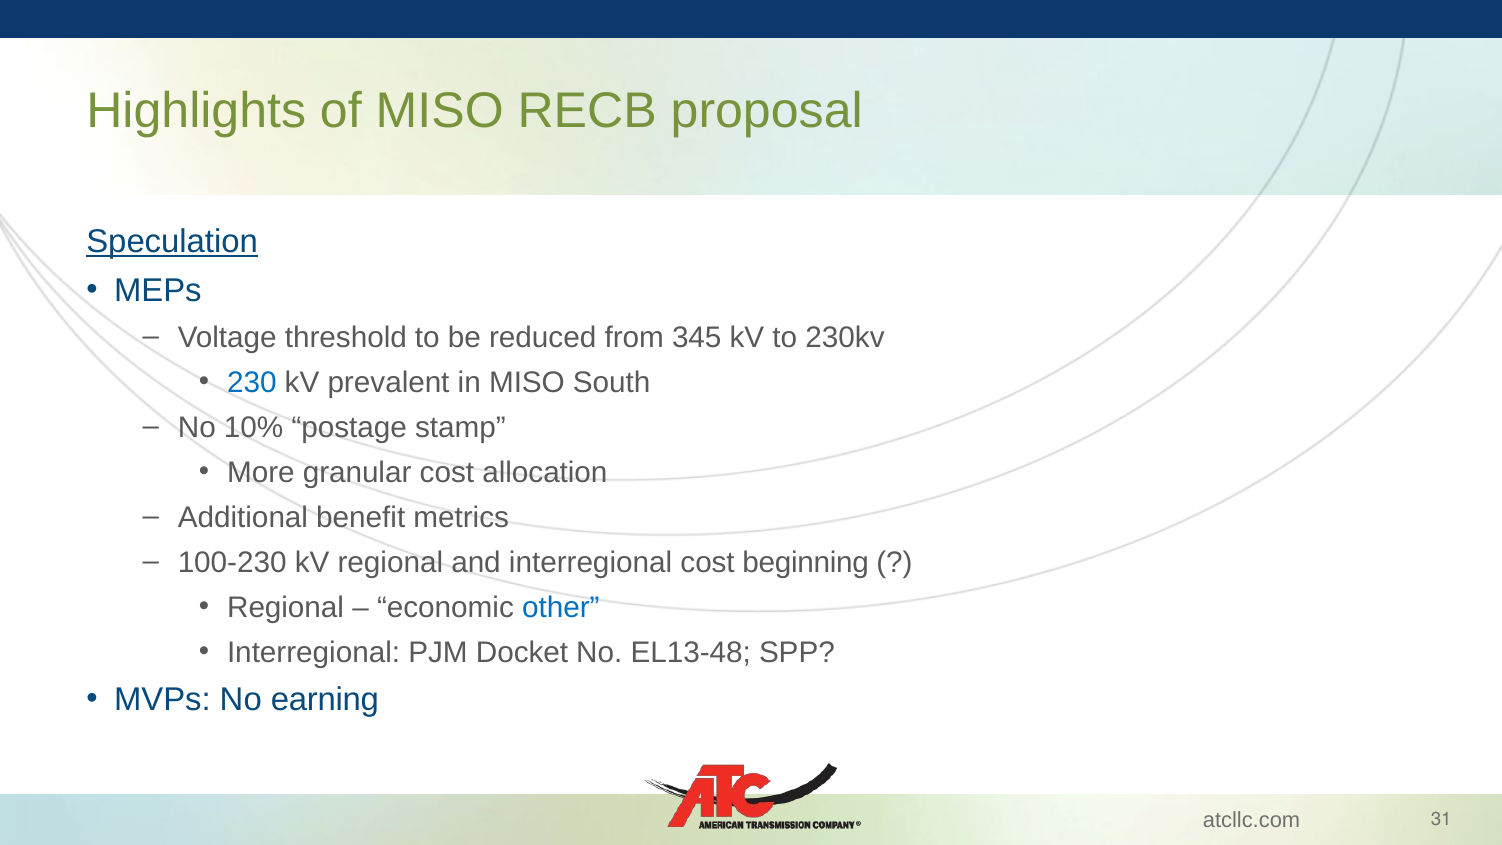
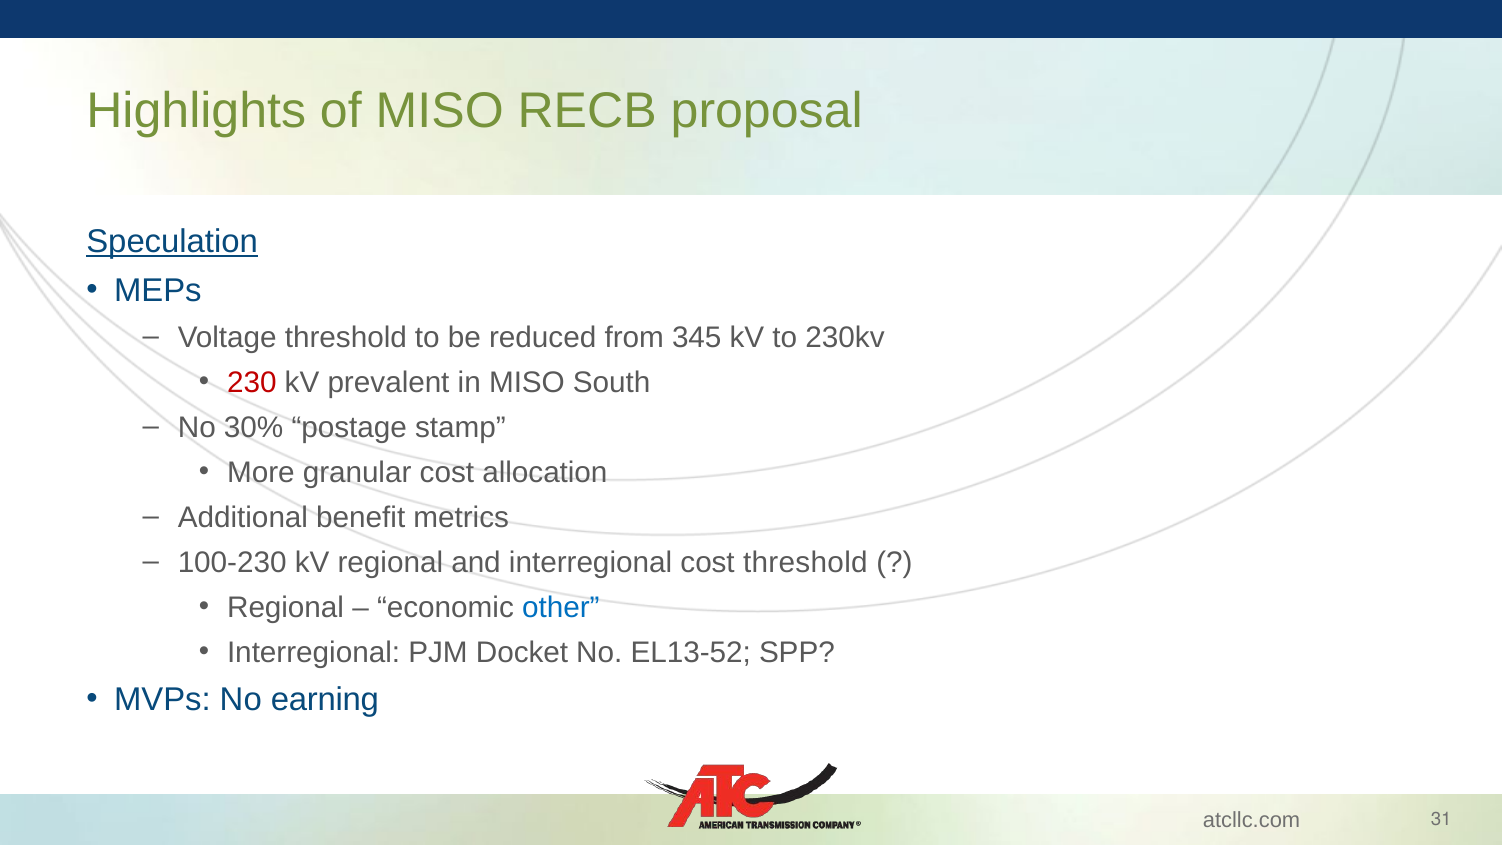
230 colour: blue -> red
10%: 10% -> 30%
cost beginning: beginning -> threshold
EL13-48: EL13-48 -> EL13-52
